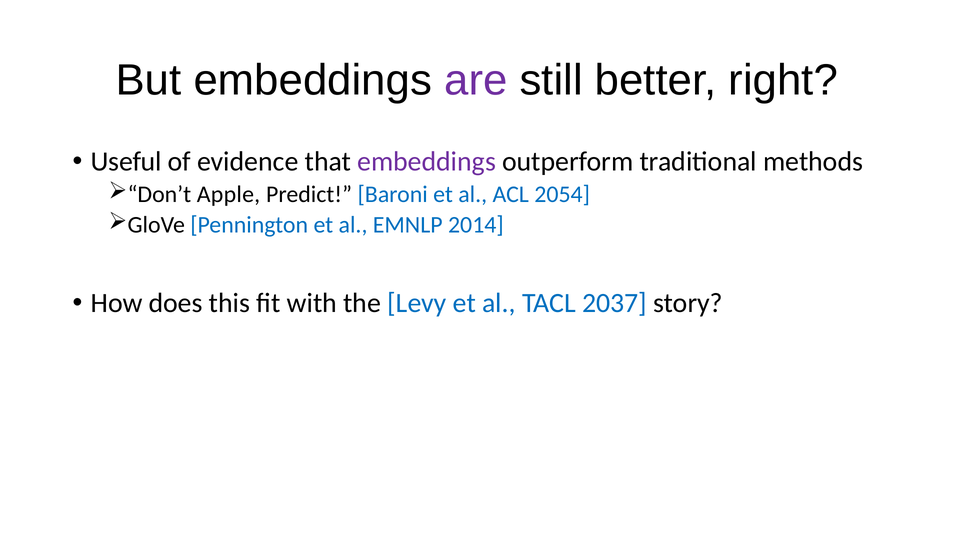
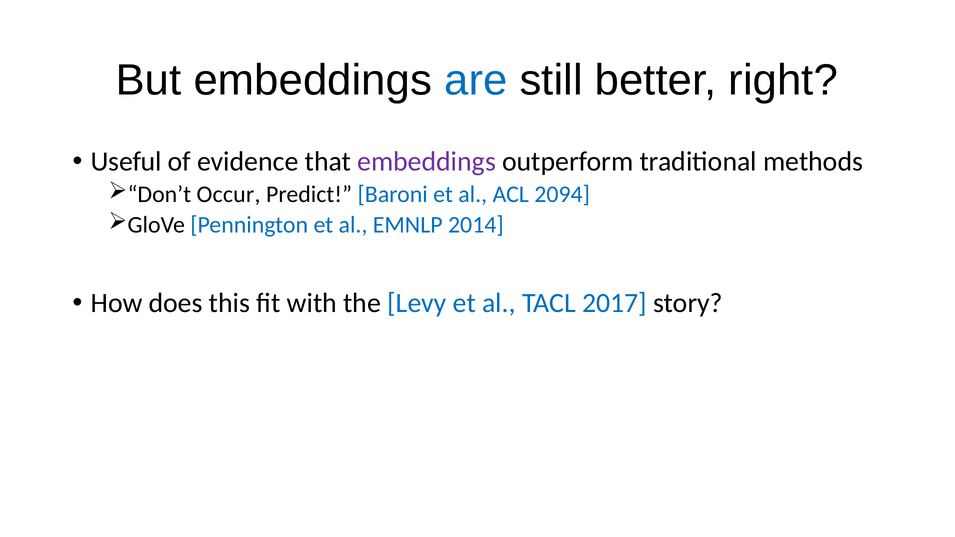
are colour: purple -> blue
Apple: Apple -> Occur
2054: 2054 -> 2094
2037: 2037 -> 2017
